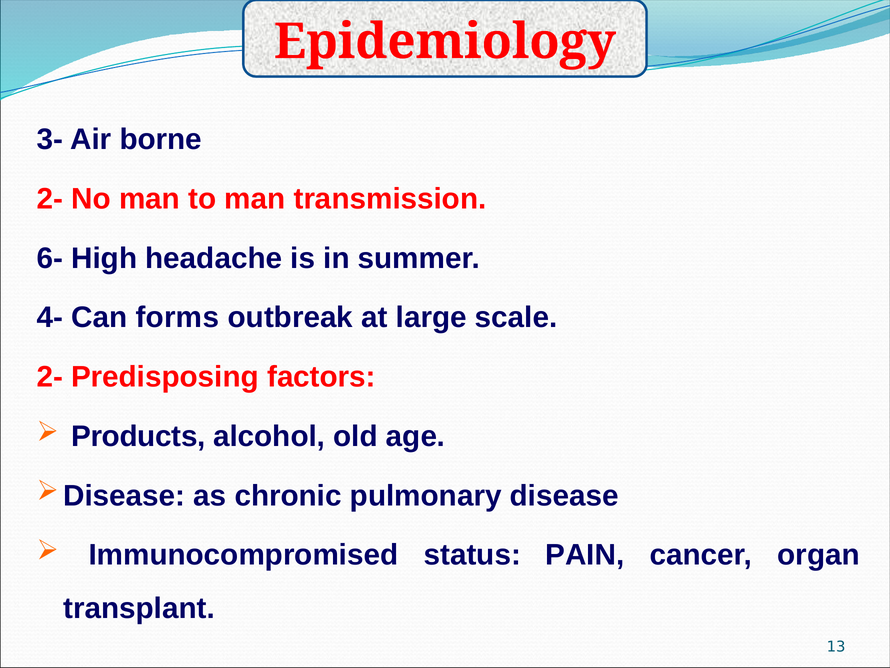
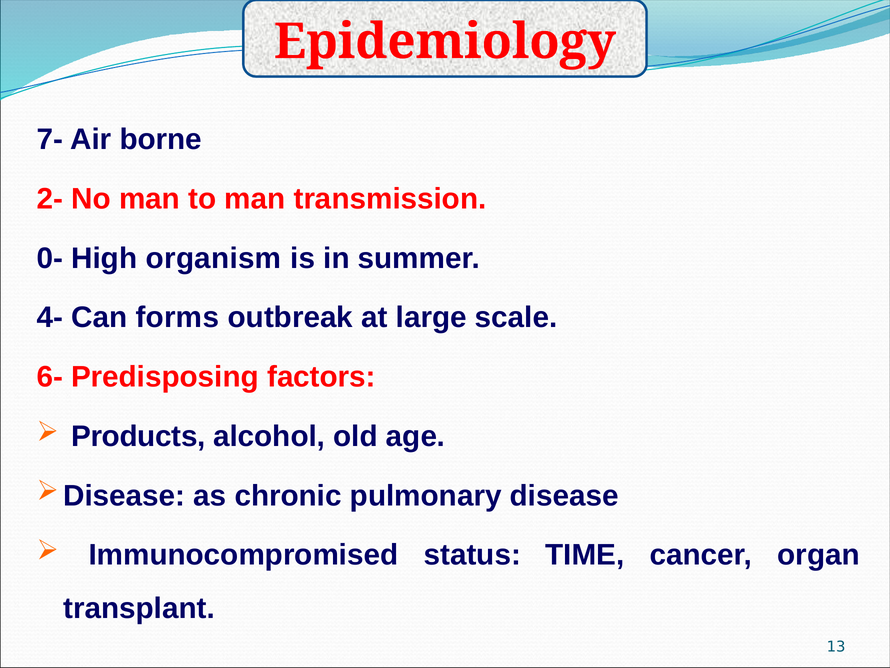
3-: 3- -> 7-
6-: 6- -> 0-
headache: headache -> organism
2- at (50, 377): 2- -> 6-
PAIN: PAIN -> TIME
